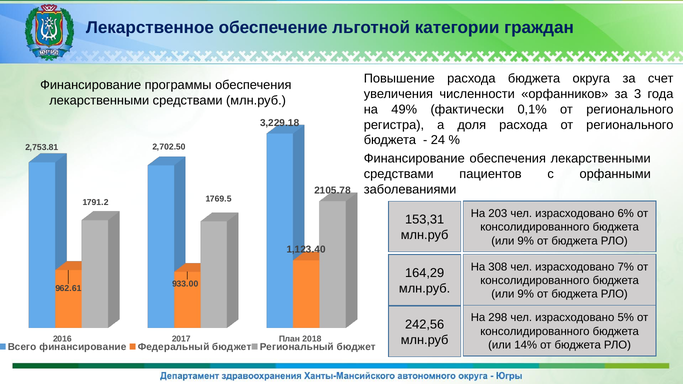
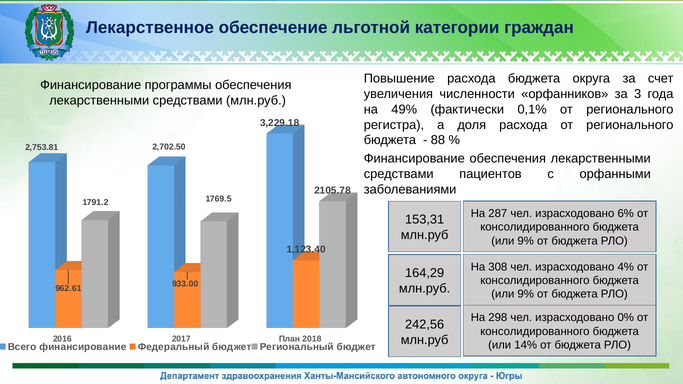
24: 24 -> 88
203: 203 -> 287
7%: 7% -> 4%
5%: 5% -> 0%
